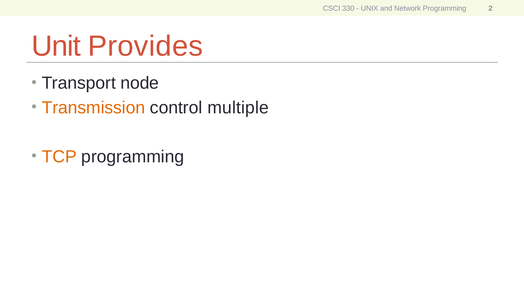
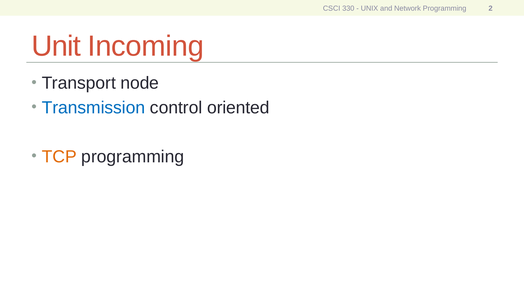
Provides: Provides -> Incoming
Transmission colour: orange -> blue
multiple: multiple -> oriented
